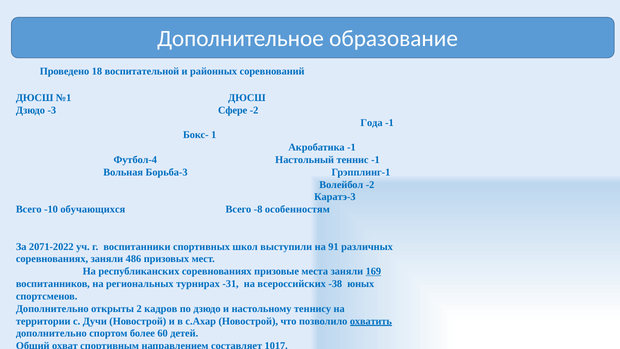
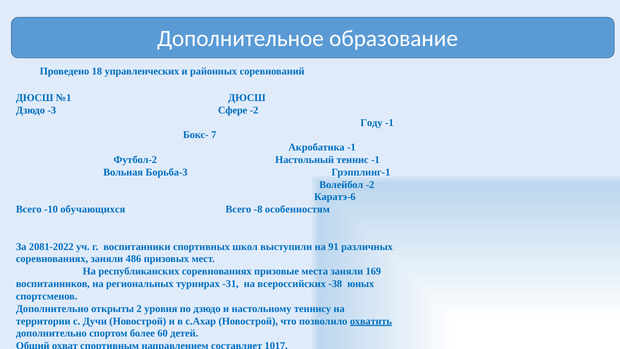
воспитательной: воспитательной -> управленческих
Года: Года -> Году
1: 1 -> 7
Футбол-4: Футбол-4 -> Футбол-2
Каратэ-3: Каратэ-3 -> Каратэ-6
2071-2022: 2071-2022 -> 2081-2022
169 underline: present -> none
кадров: кадров -> уровня
